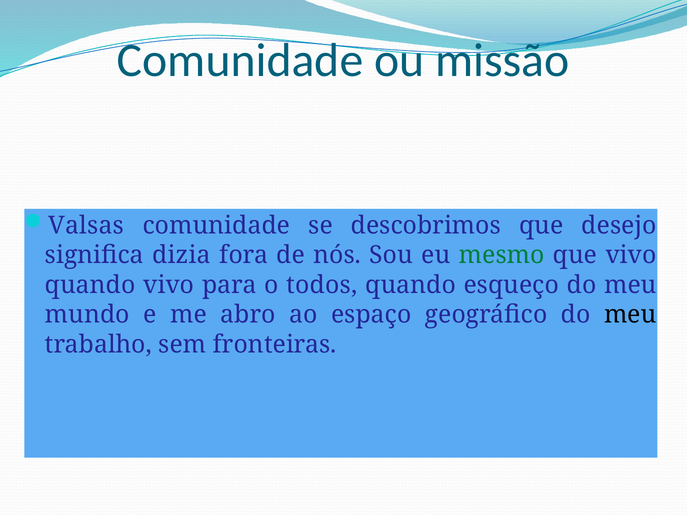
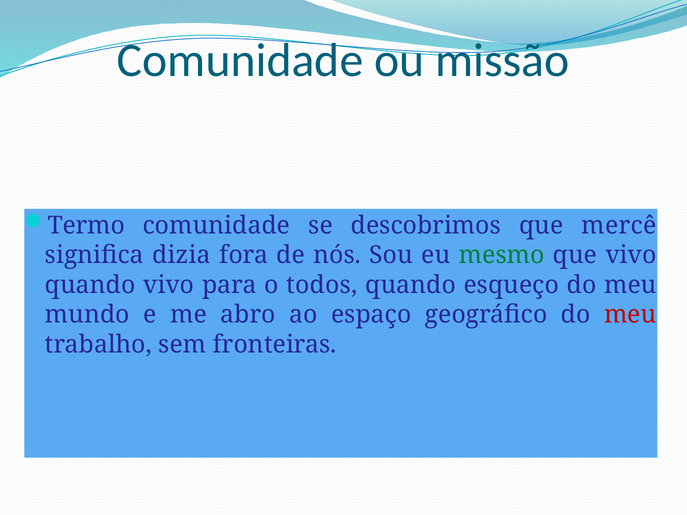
Valsas: Valsas -> Termo
desejo: desejo -> mercê
meu at (630, 315) colour: black -> red
